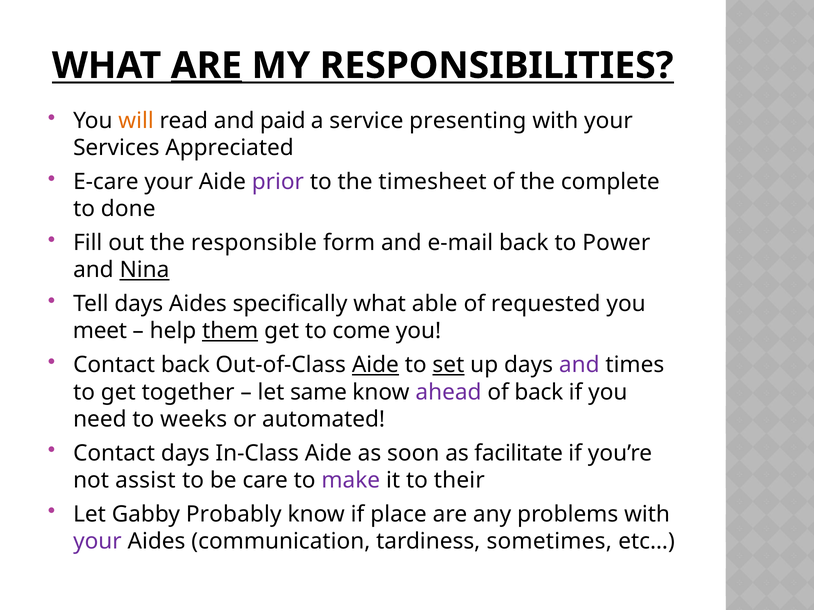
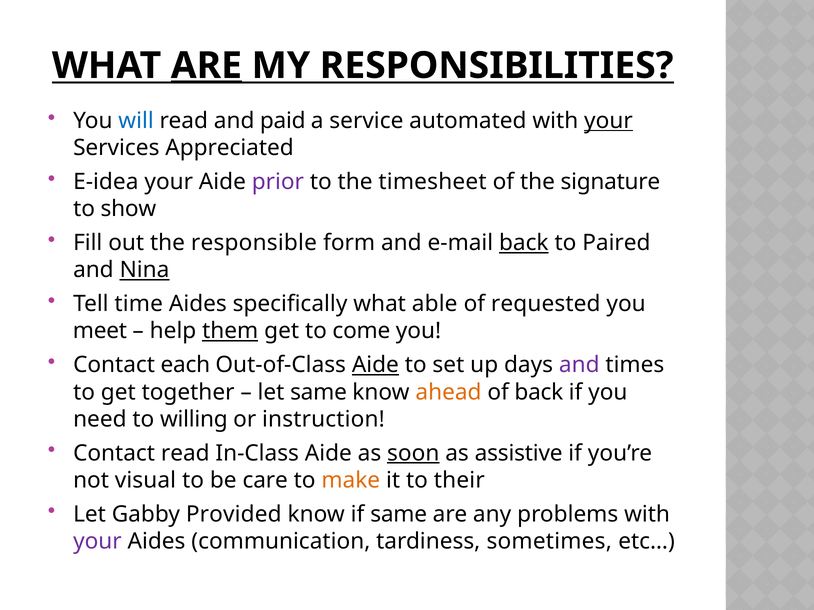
will colour: orange -> blue
presenting: presenting -> automated
your at (608, 121) underline: none -> present
E-care: E-care -> E-idea
complete: complete -> signature
done: done -> show
back at (524, 243) underline: none -> present
Power: Power -> Paired
Tell days: days -> time
Contact back: back -> each
set underline: present -> none
ahead colour: purple -> orange
weeks: weeks -> willing
automated: automated -> instruction
Contact days: days -> read
soon underline: none -> present
facilitate: facilitate -> assistive
assist: assist -> visual
make colour: purple -> orange
Probably: Probably -> Provided
if place: place -> same
